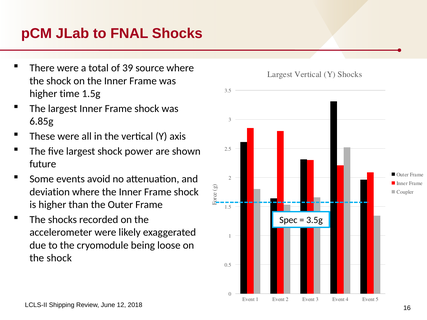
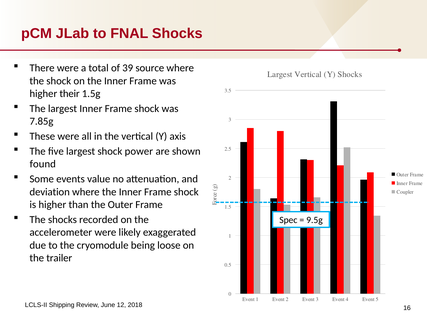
time: time -> their
6.85g: 6.85g -> 7.85g
future: future -> found
avoid: avoid -> value
3.5g: 3.5g -> 9.5g
shock at (59, 258): shock -> trailer
